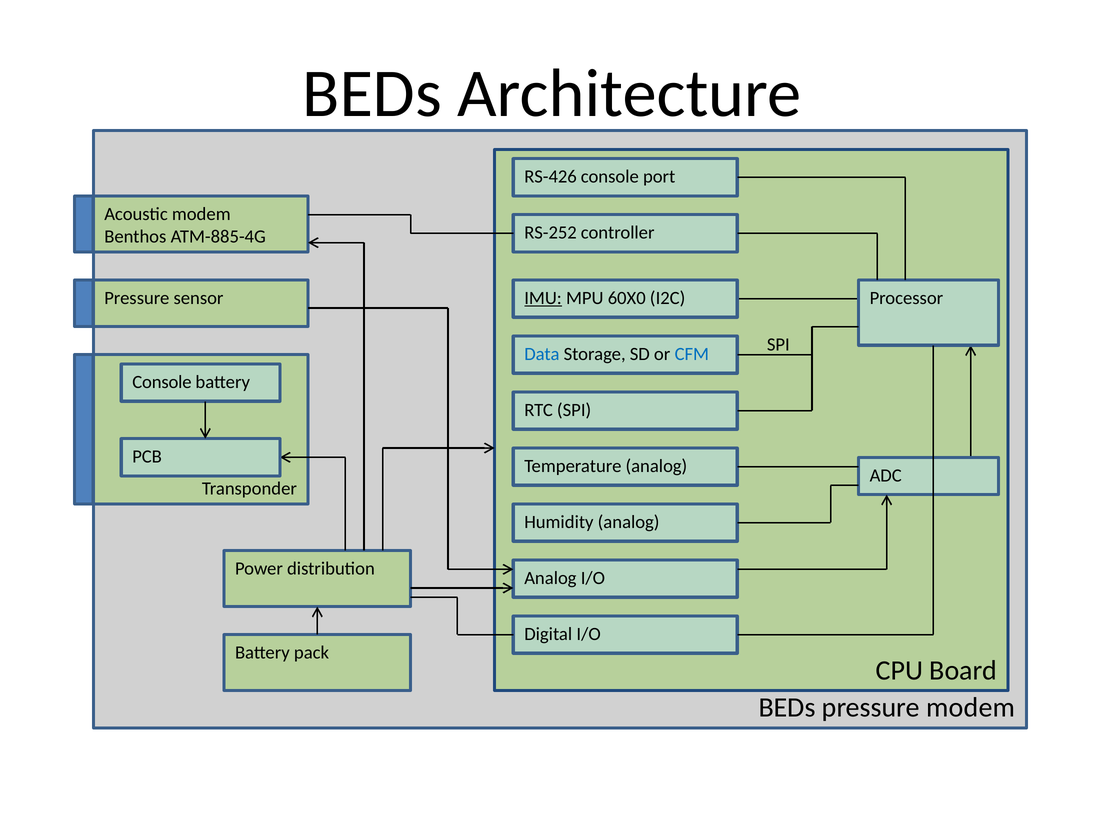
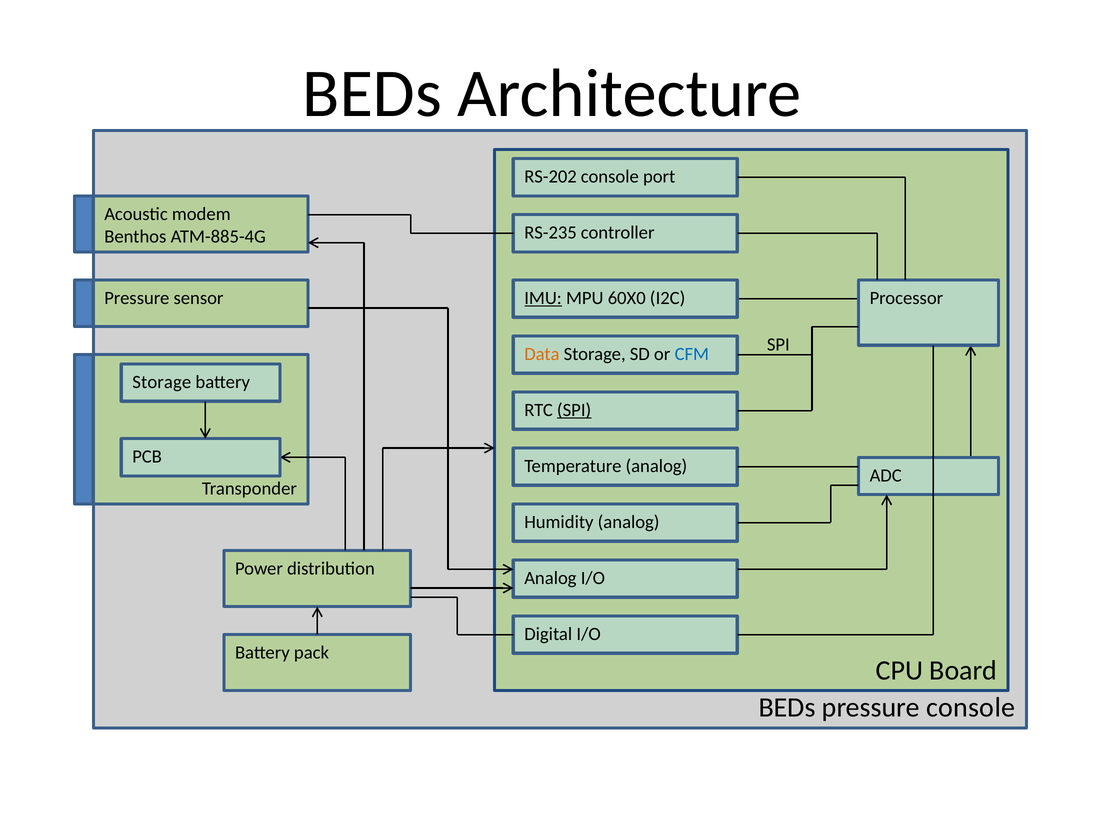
RS-426: RS-426 -> RS-202
RS-252: RS-252 -> RS-235
Data colour: blue -> orange
Console at (162, 382): Console -> Storage
SPI at (574, 410) underline: none -> present
pressure modem: modem -> console
